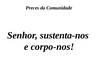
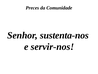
corpo-nos: corpo-nos -> servir-nos
